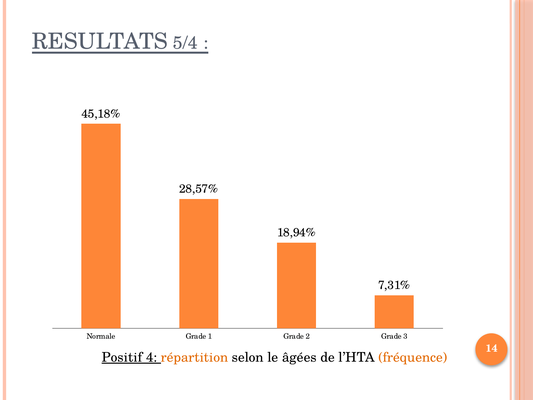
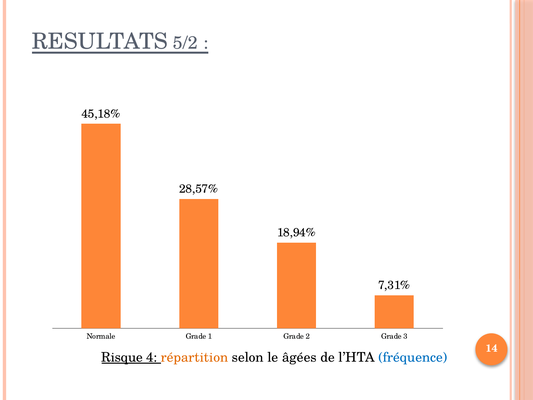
5/4: 5/4 -> 5/2
Positif: Positif -> Risque
fréquence colour: orange -> blue
